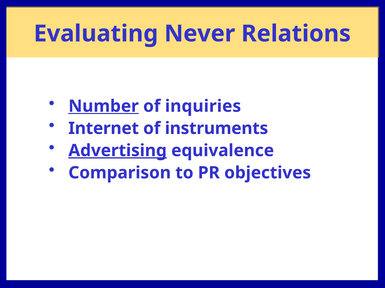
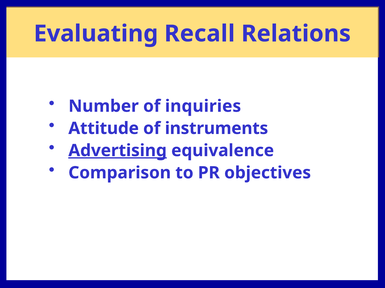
Never: Never -> Recall
Number underline: present -> none
Internet: Internet -> Attitude
